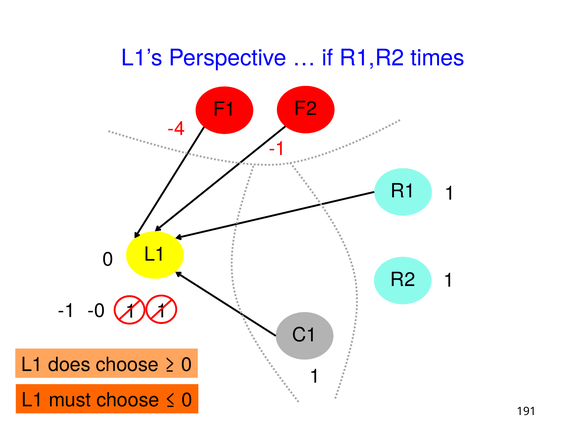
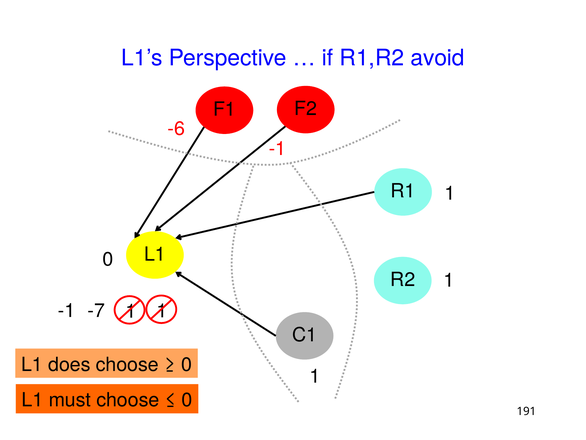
times: times -> avoid
-4: -4 -> -6
-0: -0 -> -7
